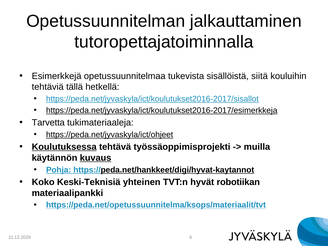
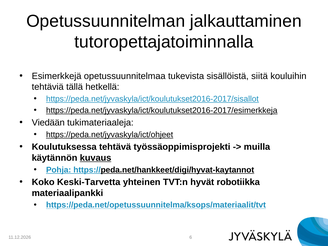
Tarvetta: Tarvetta -> Viedään
Koulutuksessa underline: present -> none
Keski-Teknisiä: Keski-Teknisiä -> Keski-Tarvetta
robotiikan: robotiikan -> robotiikka
